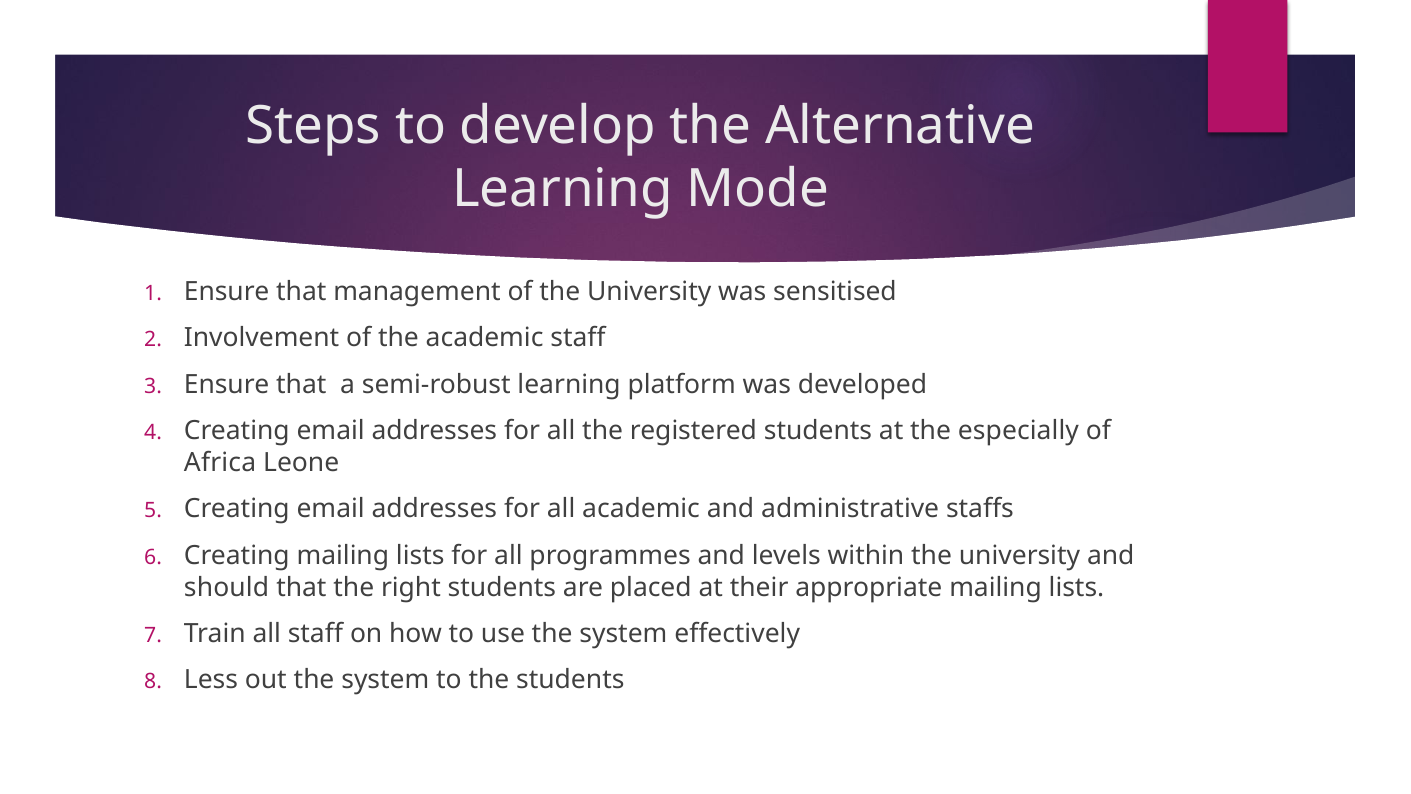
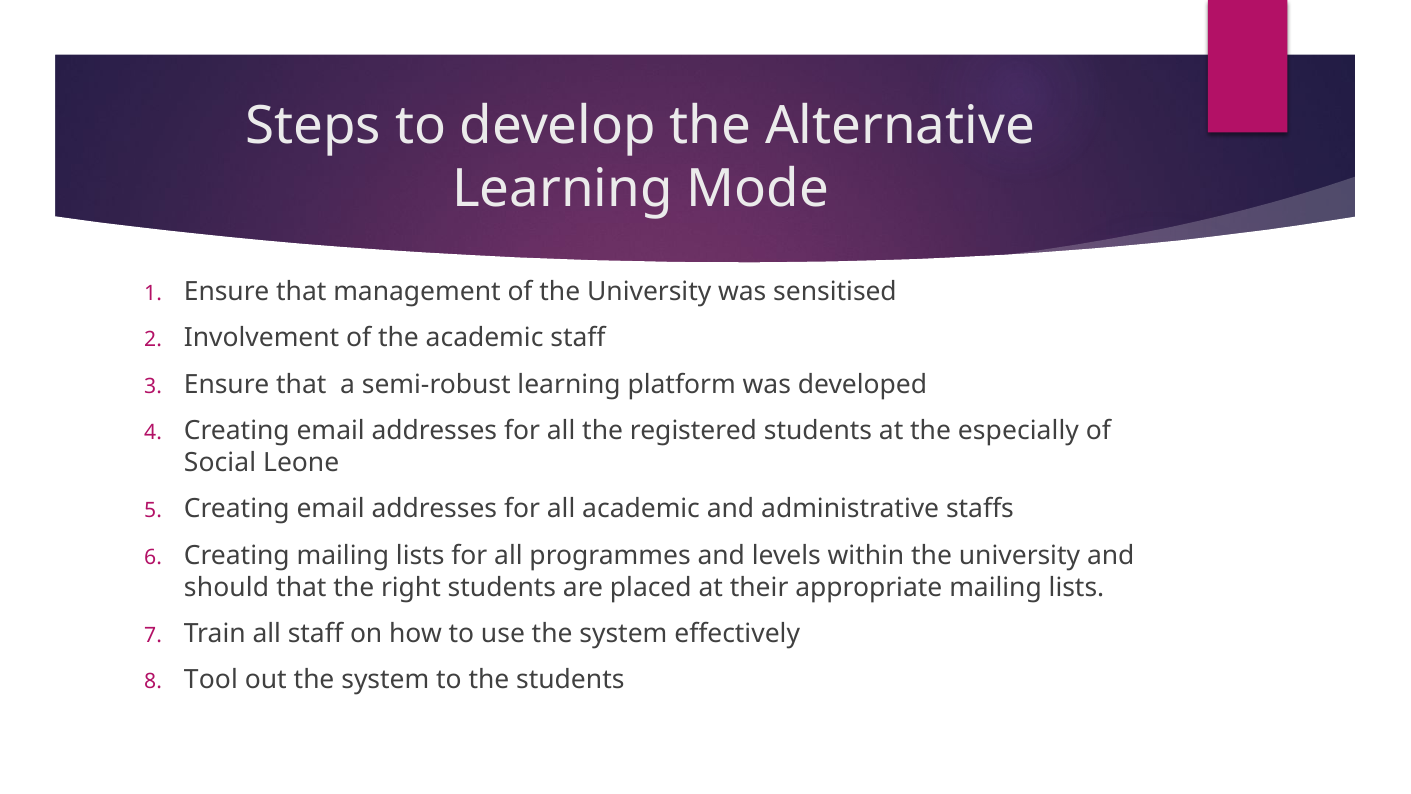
Africa: Africa -> Social
Less: Less -> Tool
